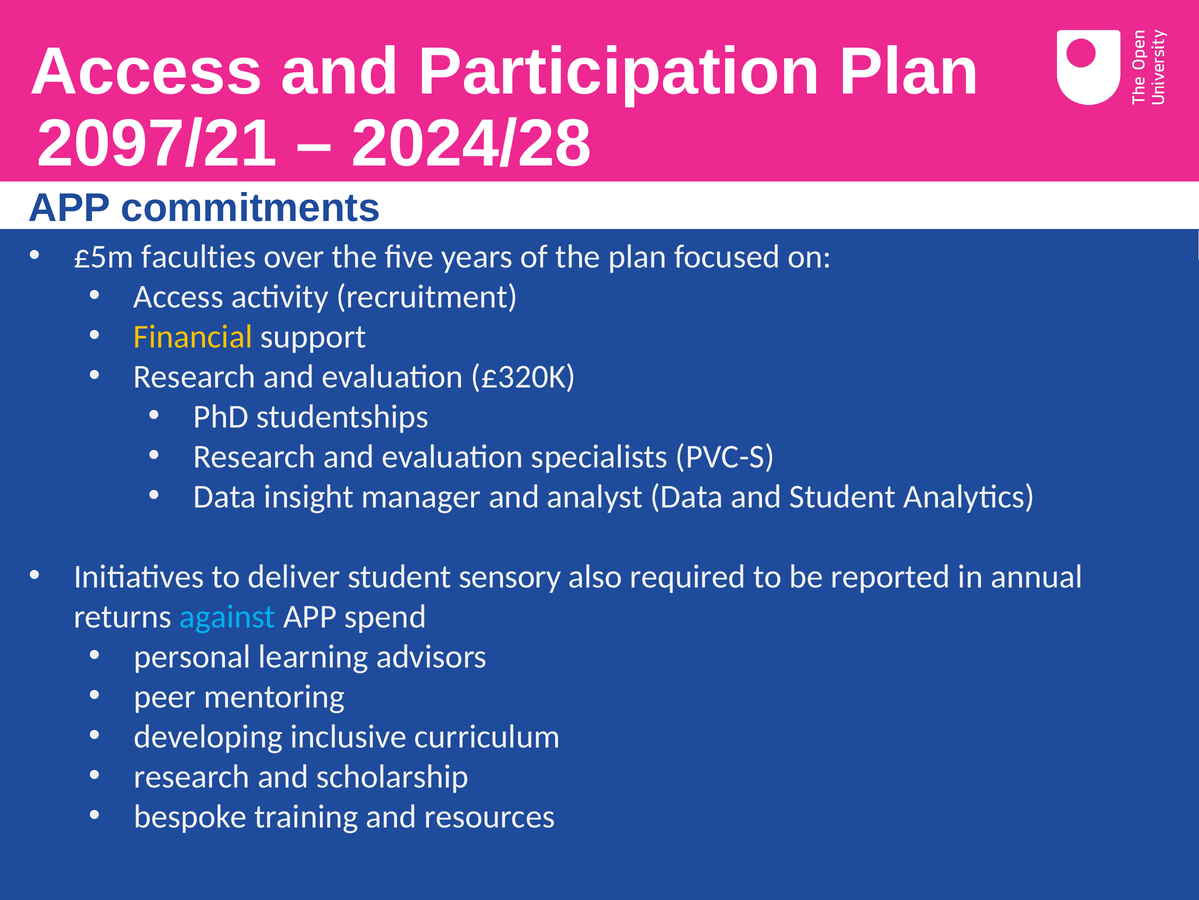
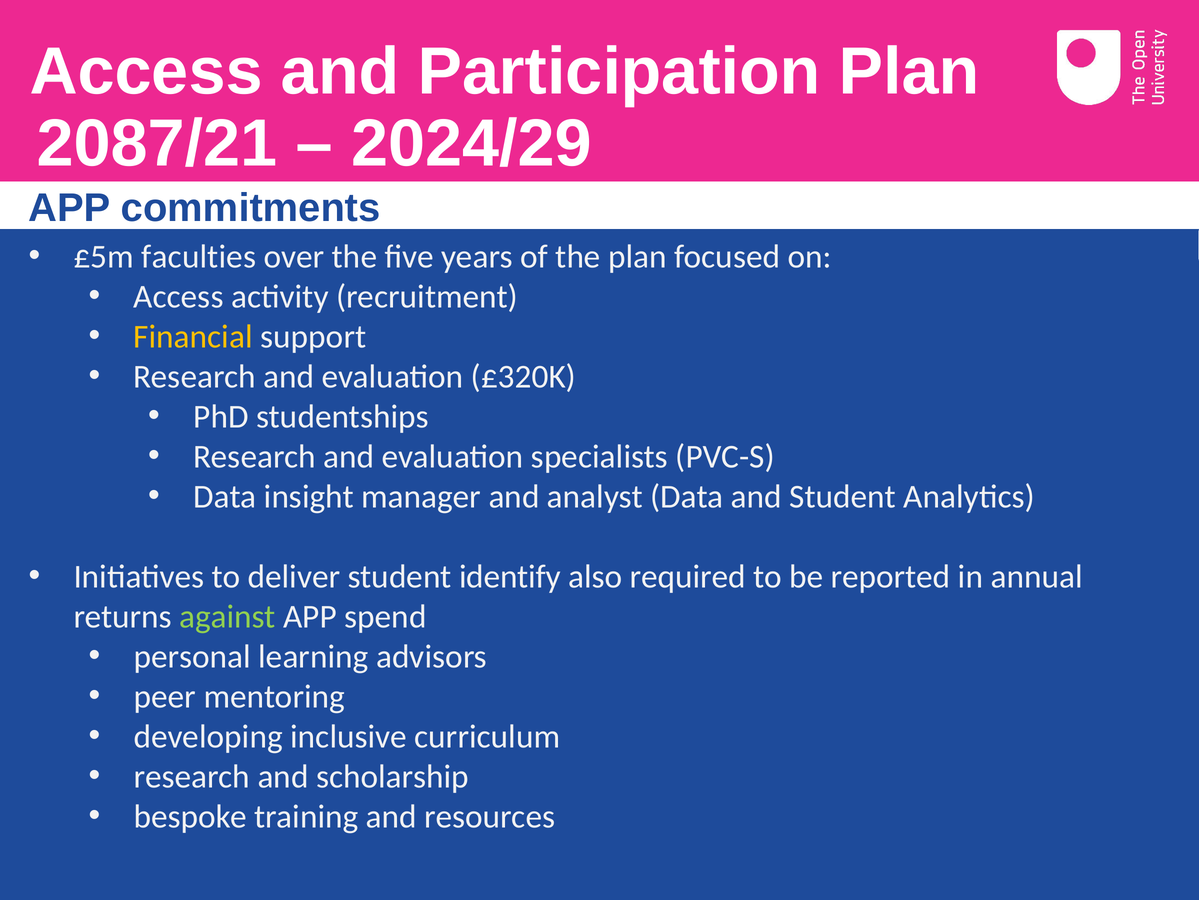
2097/21: 2097/21 -> 2087/21
2024/28: 2024/28 -> 2024/29
sensory: sensory -> identify
against colour: light blue -> light green
